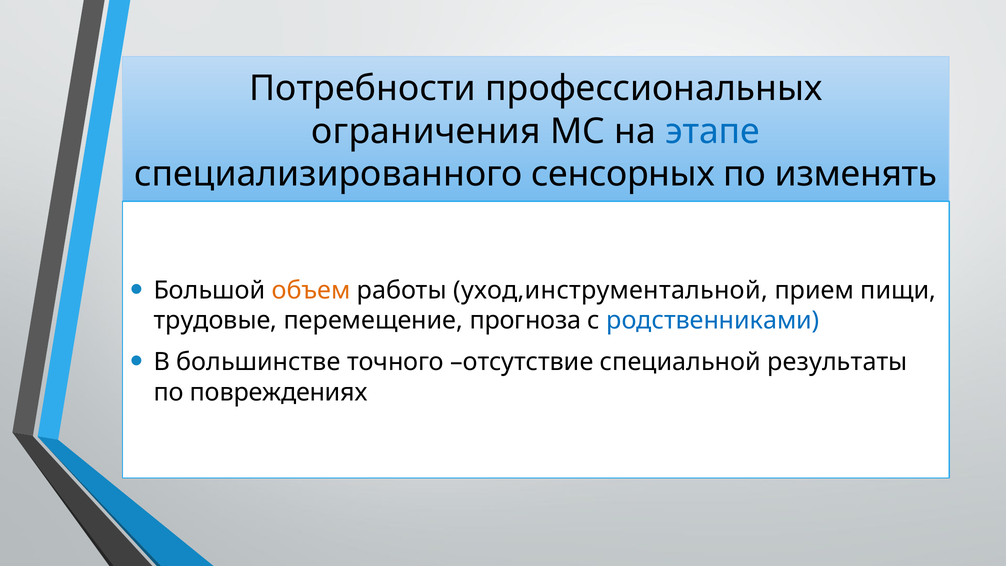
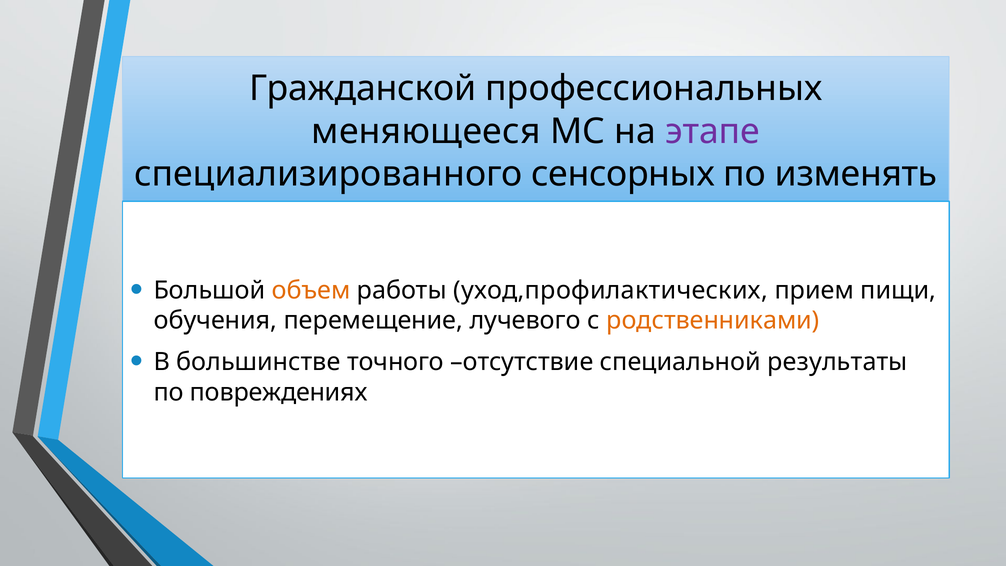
Потребности: Потребности -> Гражданской
ограничения: ограничения -> меняющееся
этапе colour: blue -> purple
уход,инструментальной: уход,инструментальной -> уход,профилактических
трудовые: трудовые -> обучения
прогноза: прогноза -> лучевого
родственниками colour: blue -> orange
